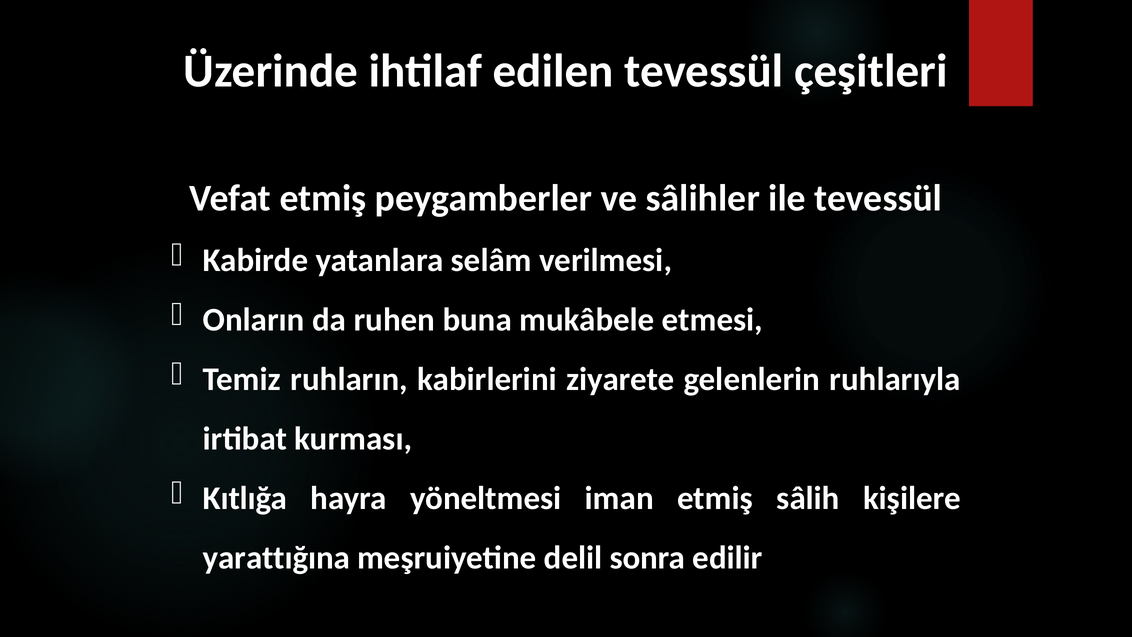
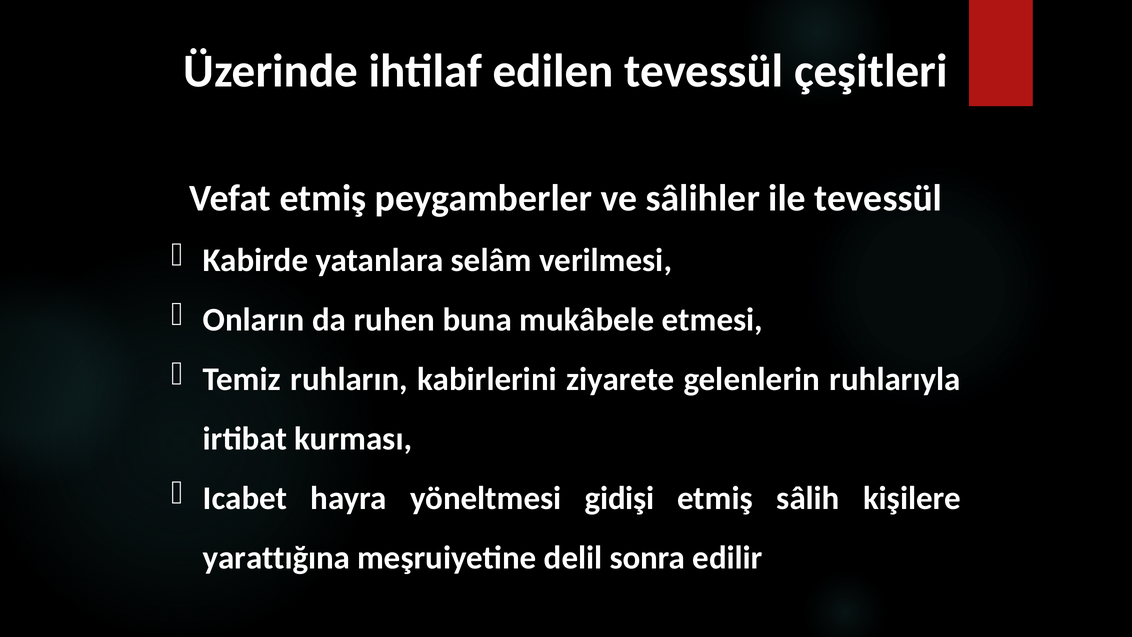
Kıtlığa: Kıtlığa -> Icabet
iman: iman -> gidişi
